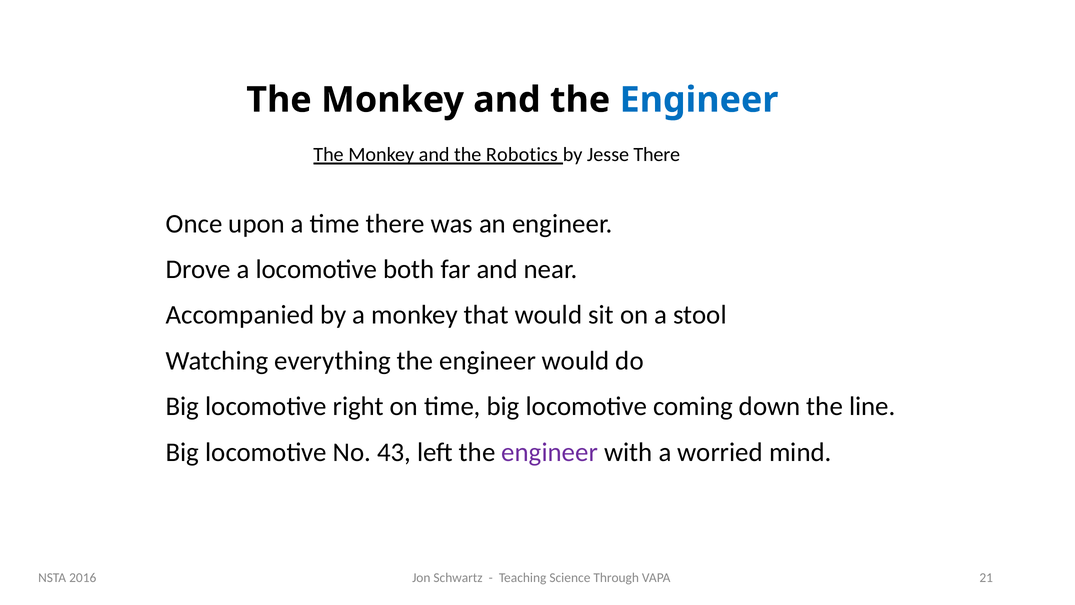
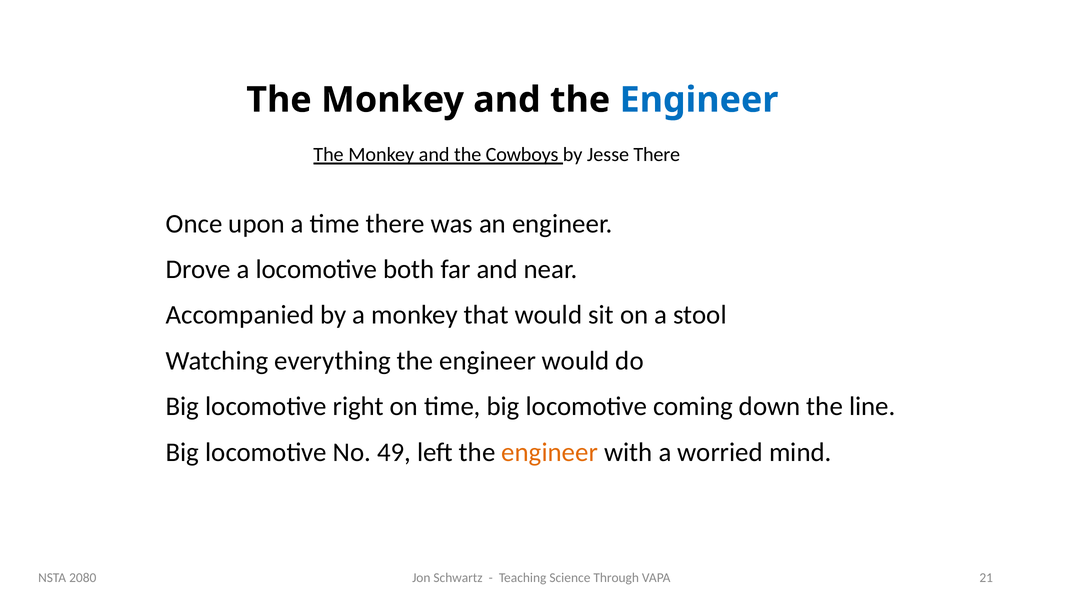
Robotics: Robotics -> Cowboys
43: 43 -> 49
engineer at (550, 452) colour: purple -> orange
2016: 2016 -> 2080
